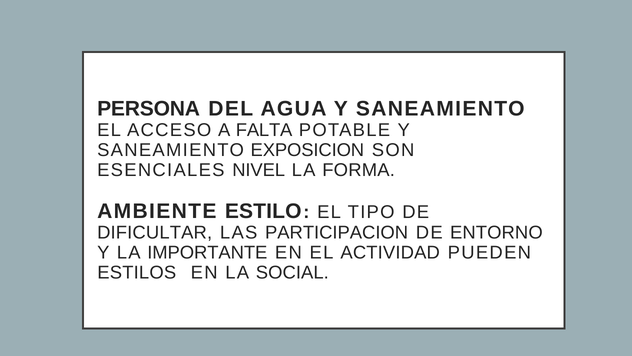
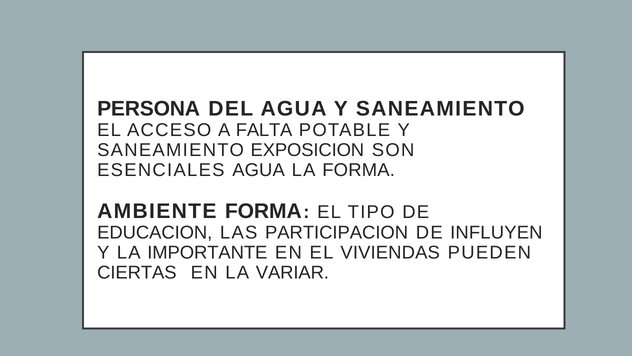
ESENCIALES NIVEL: NIVEL -> AGUA
AMBIENTE ESTILO: ESTILO -> FORMA
DIFICULTAR: DIFICULTAR -> EDUCACION
ENTORNO: ENTORNO -> INFLUYEN
ACTIVIDAD: ACTIVIDAD -> VIVIENDAS
ESTILOS: ESTILOS -> CIERTAS
SOCIAL: SOCIAL -> VARIAR
